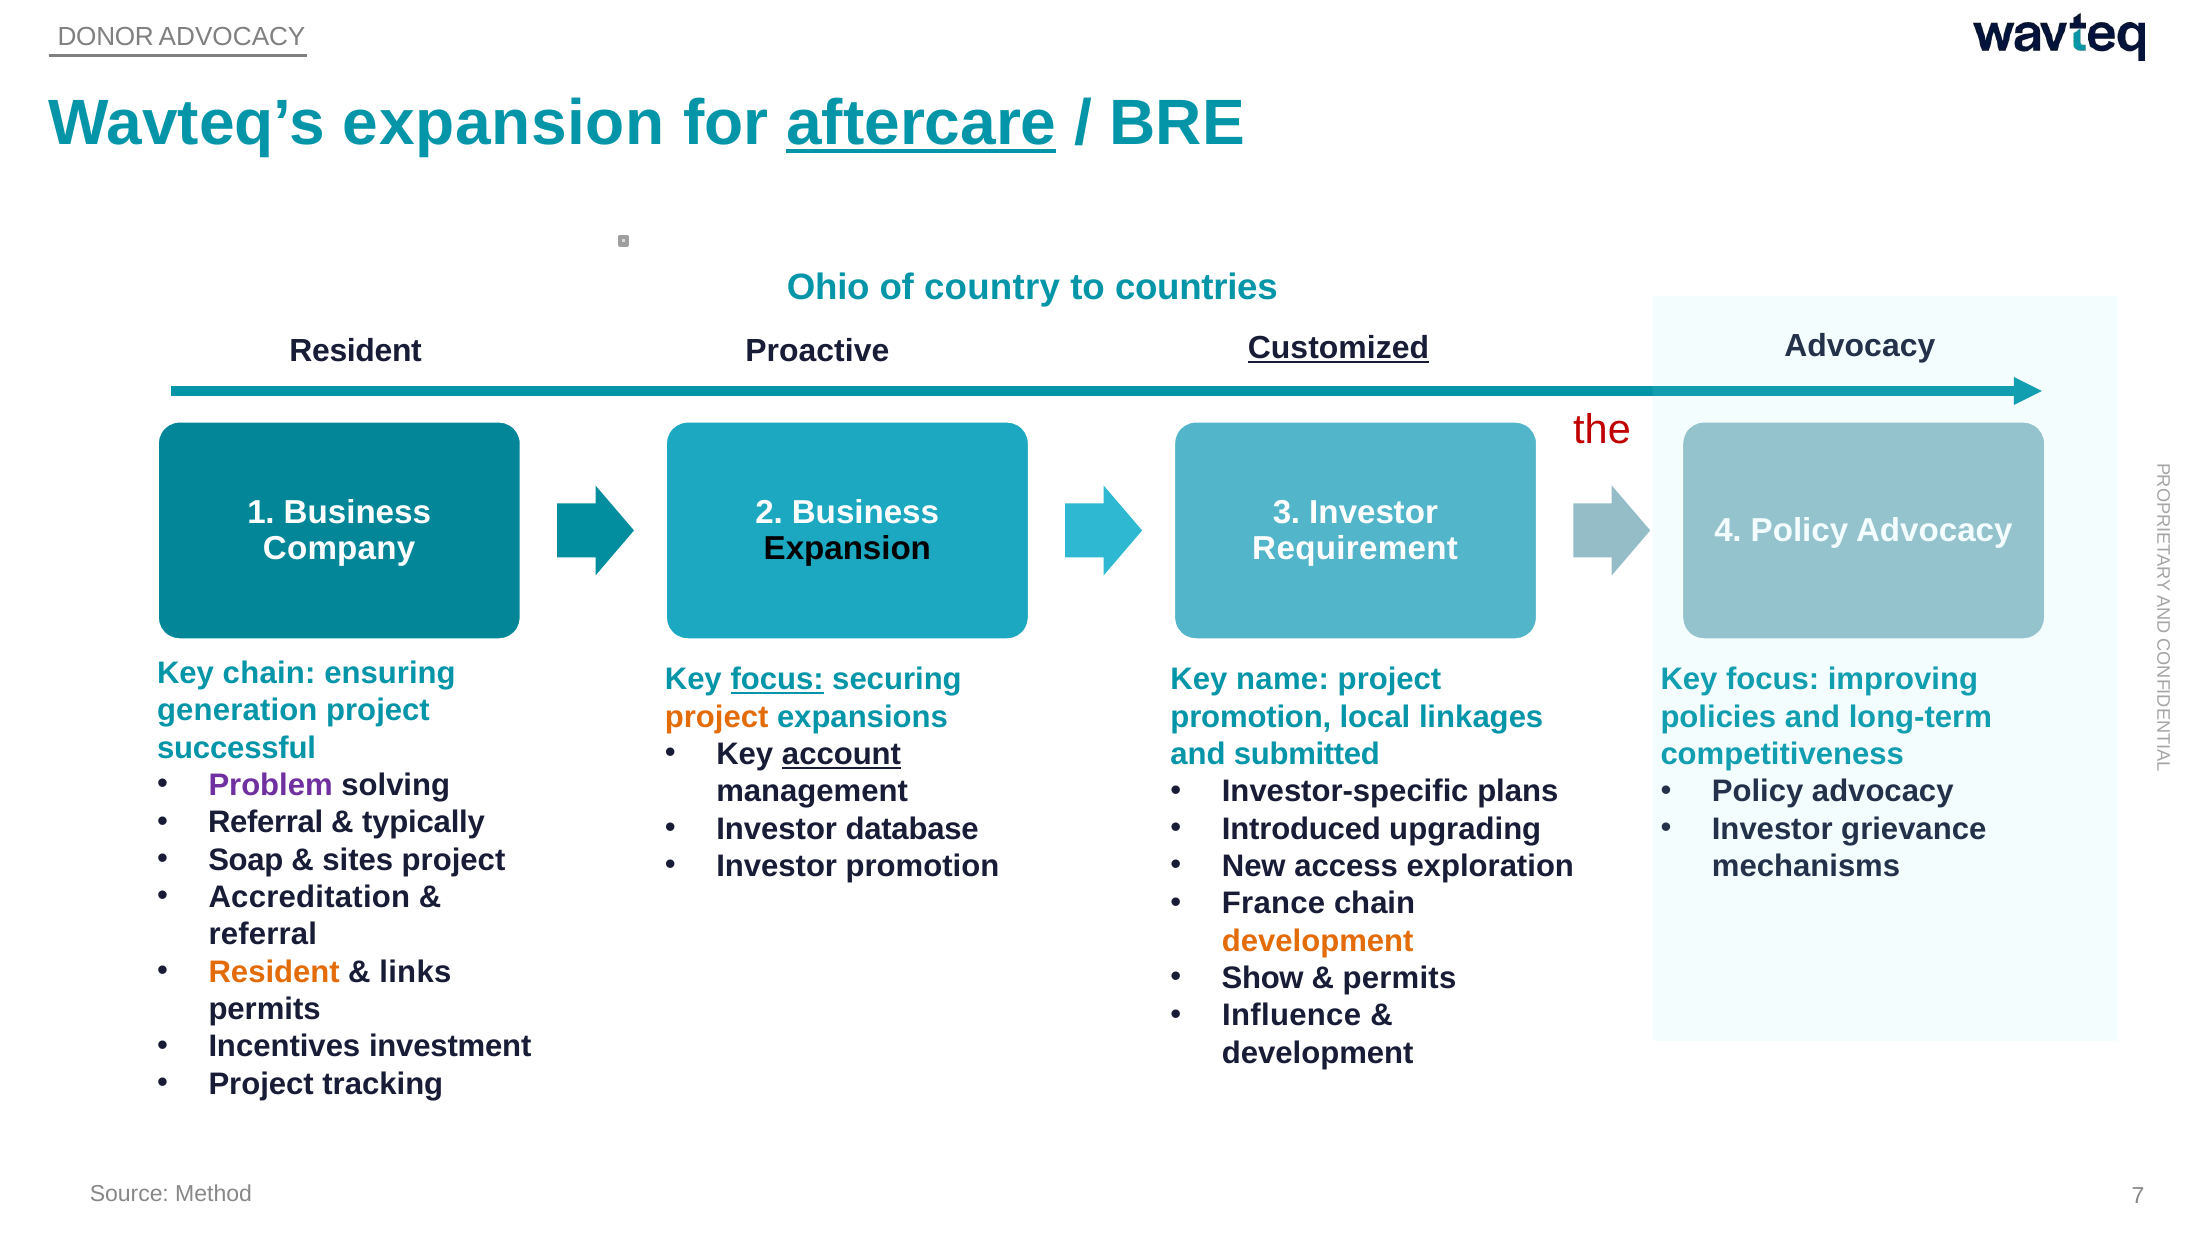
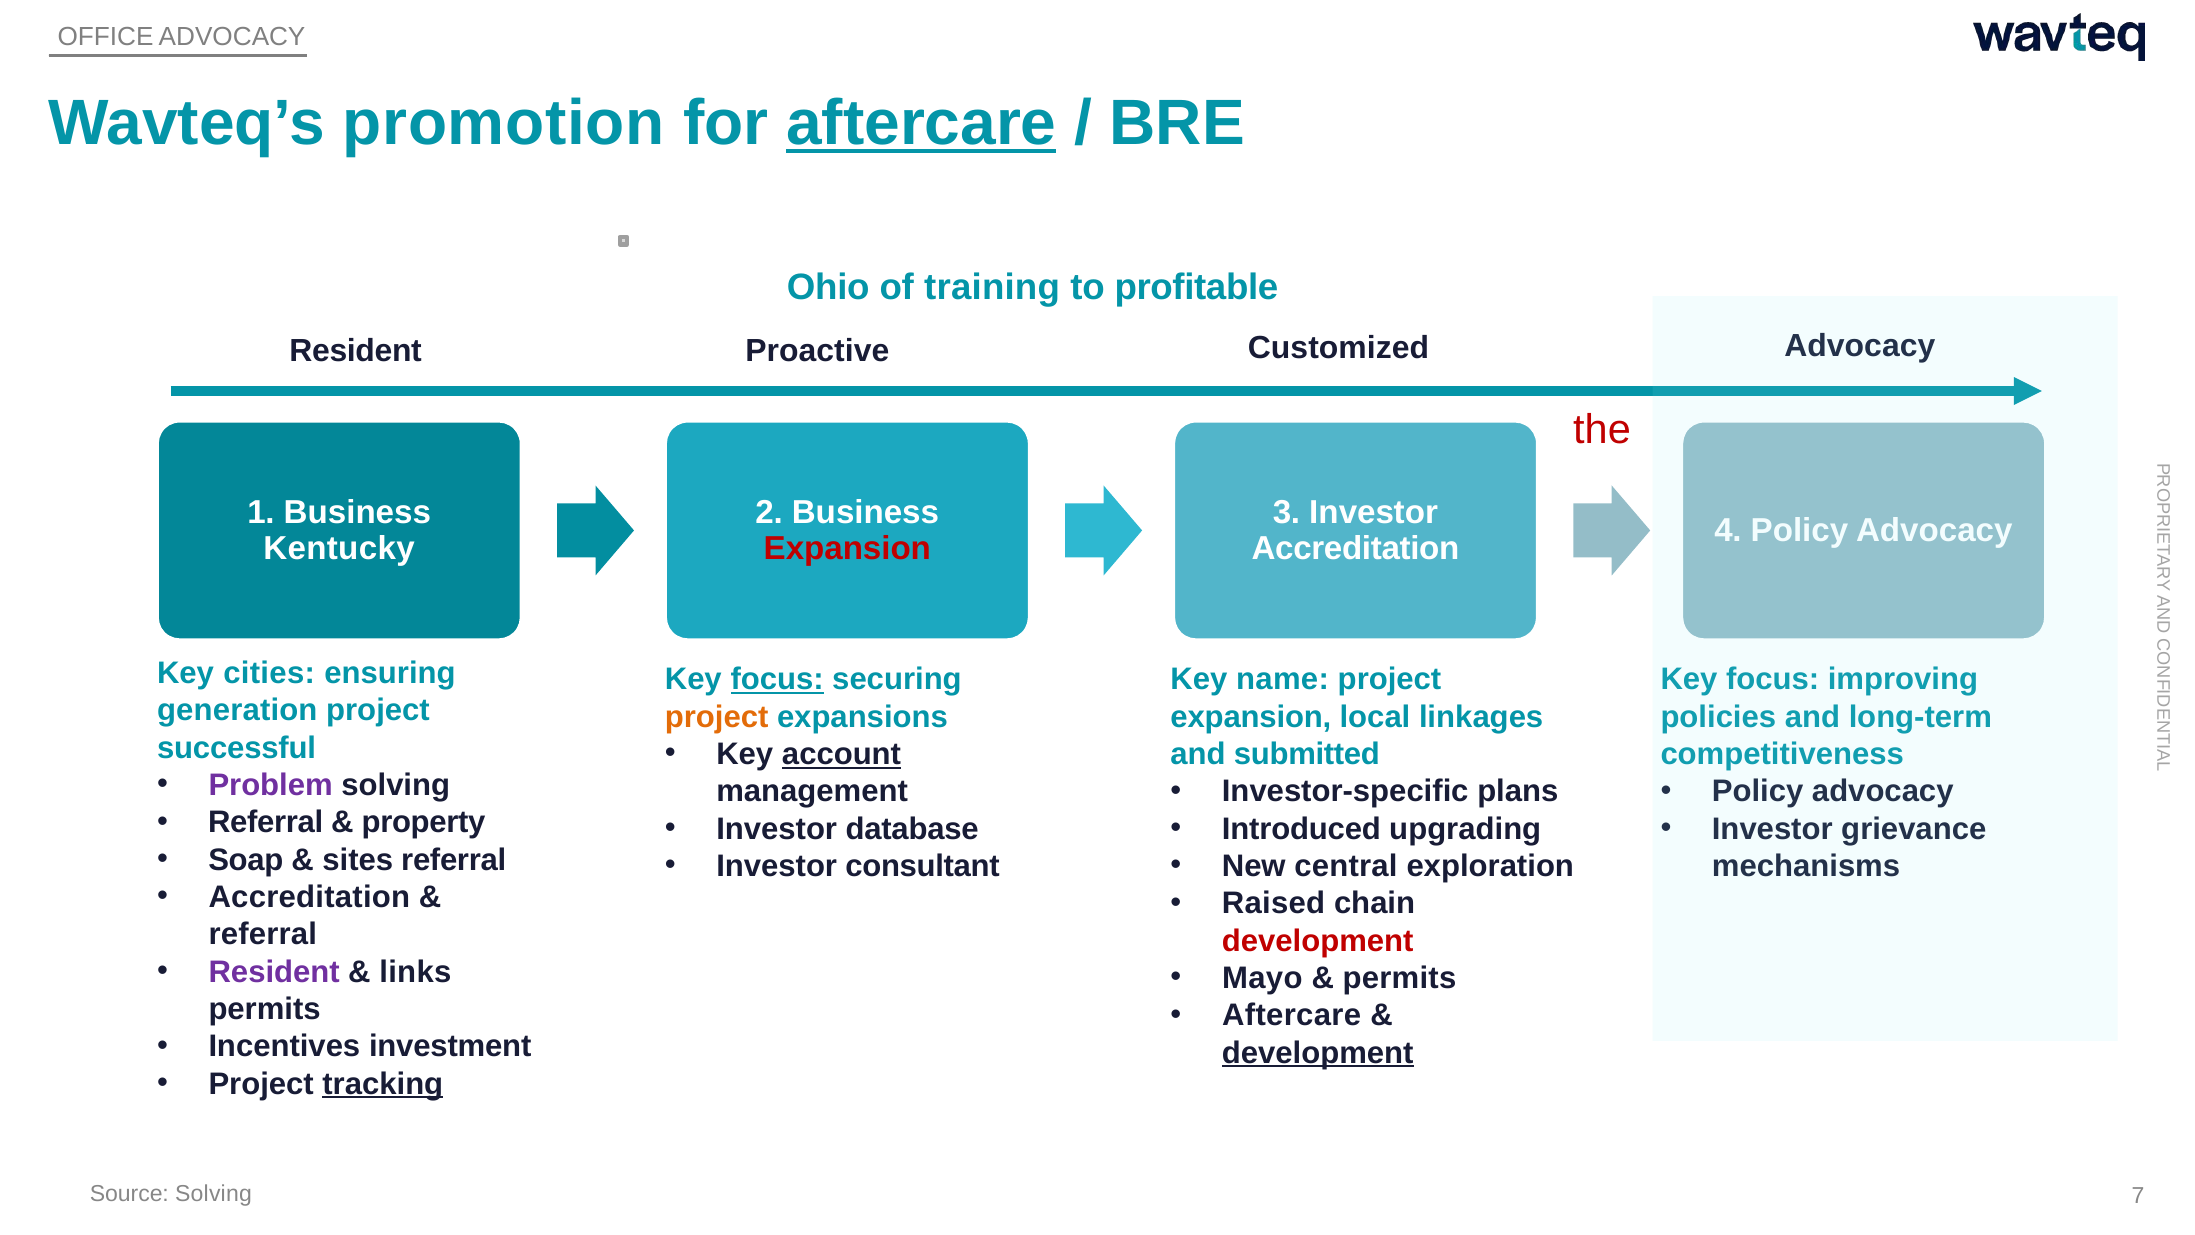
DONOR: DONOR -> OFFICE
Wavteq’s expansion: expansion -> promotion
of country: country -> training
to countries: countries -> profitable
Customized underline: present -> none
Company: Company -> Kentucky
Expansion at (847, 548) colour: black -> red
Requirement at (1355, 548): Requirement -> Accreditation
Key chain: chain -> cities
promotion at (1251, 717): promotion -> expansion
typically: typically -> property
sites project: project -> referral
Investor promotion: promotion -> consultant
New access: access -> central
France: France -> Raised
development at (1318, 941) colour: orange -> red
Resident at (274, 972) colour: orange -> purple
Show: Show -> Mayo
Influence at (1292, 1015): Influence -> Aftercare
development at (1318, 1053) underline: none -> present
tracking underline: none -> present
Source Method: Method -> Solving
